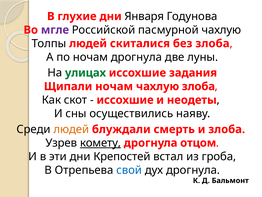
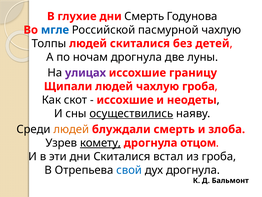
дни Января: Января -> Смерть
мгле colour: purple -> blue
без злоба: злоба -> детей
улицах colour: green -> purple
задания: задания -> границу
Щипали ночам: ночам -> людей
чахлую злоба: злоба -> гроба
осуществились underline: none -> present
дни Крепостей: Крепостей -> Скиталися
